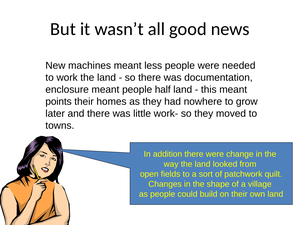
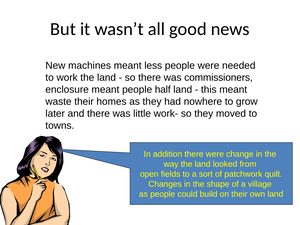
documentation: documentation -> commissioners
points: points -> waste
